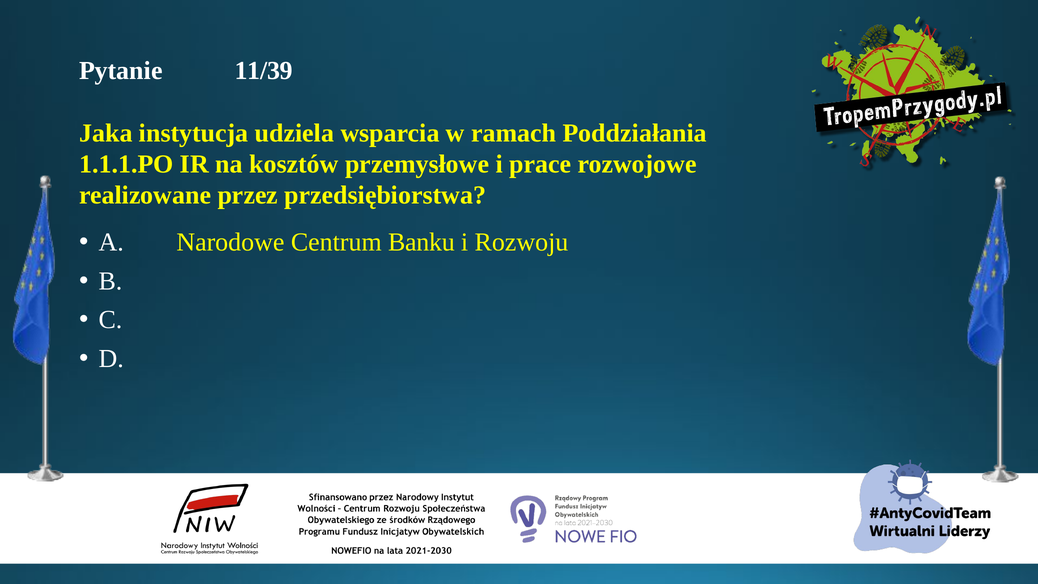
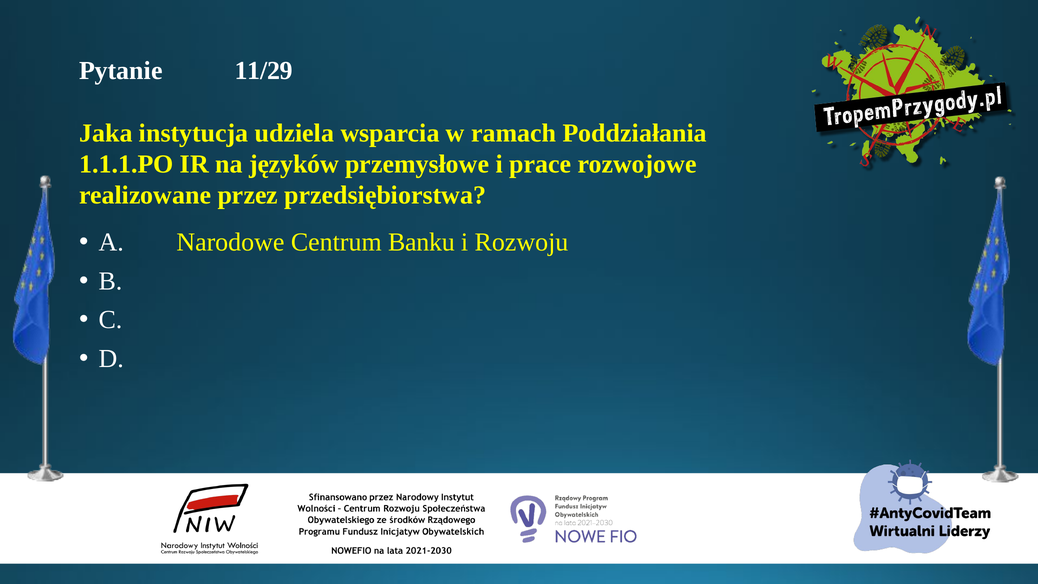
11/39: 11/39 -> 11/29
kosztów: kosztów -> języków
